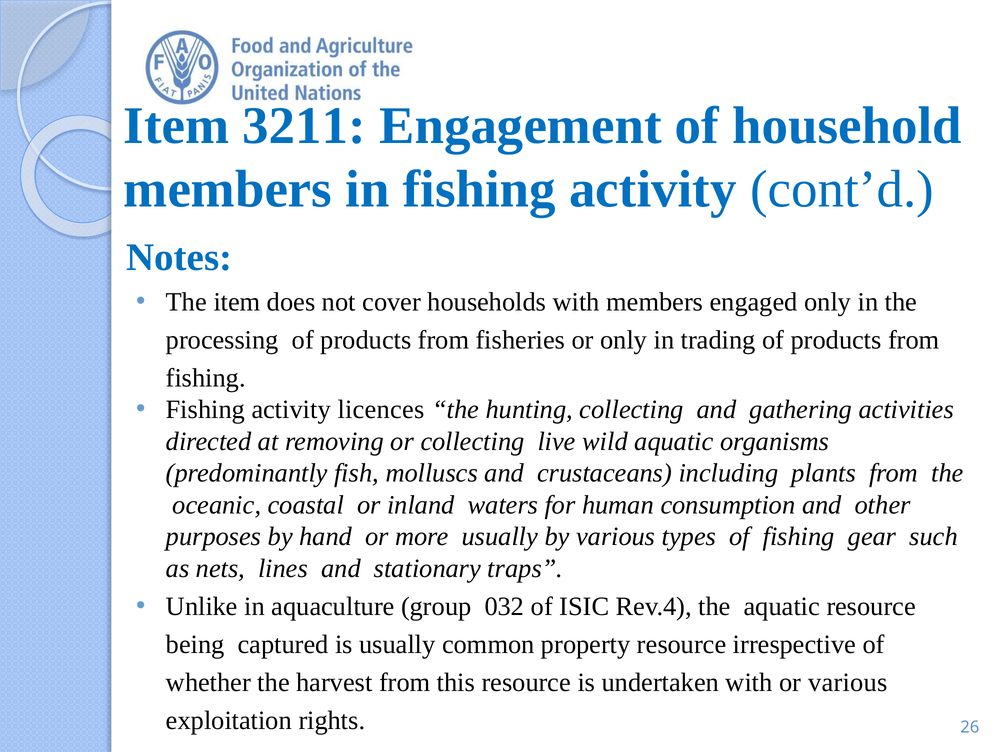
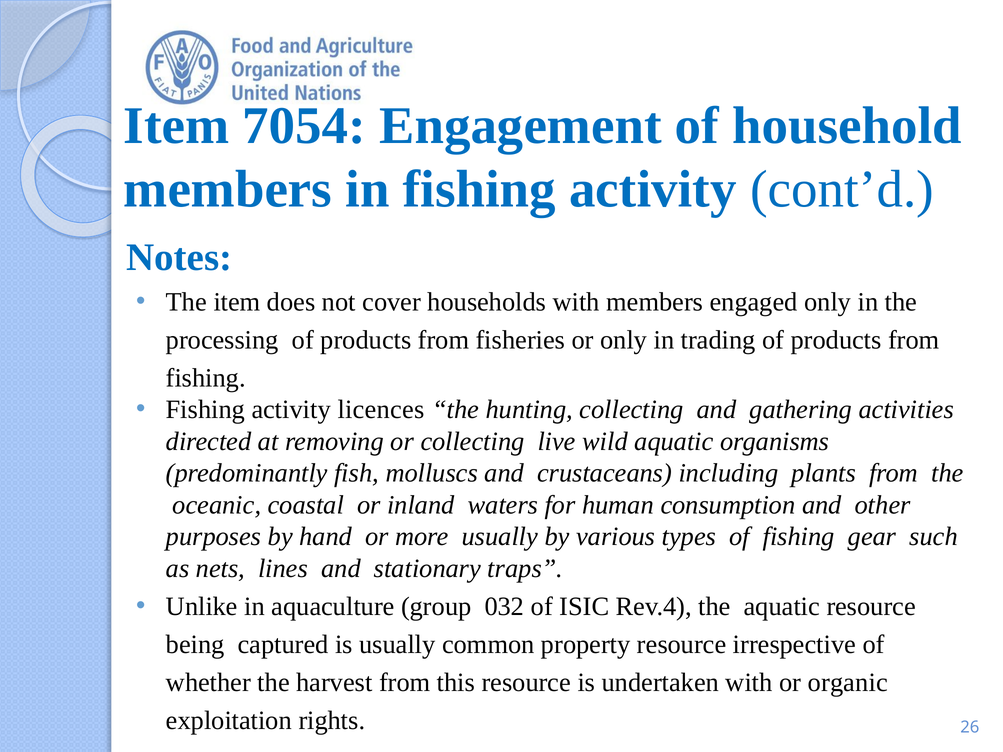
3211: 3211 -> 7054
or various: various -> organic
